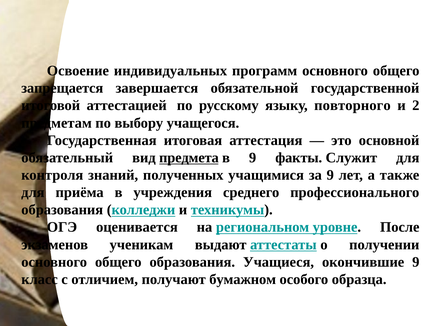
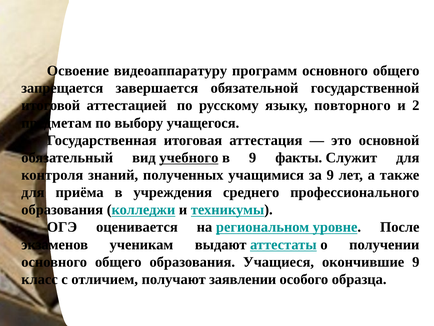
индивидуальных: индивидуальных -> видеоаппаратуру
предмета: предмета -> учебного
бумажном: бумажном -> заявлении
